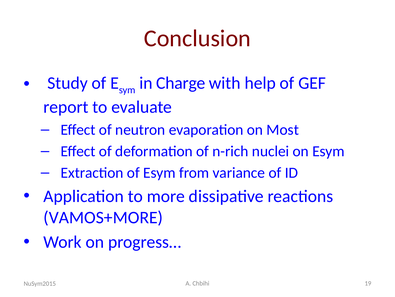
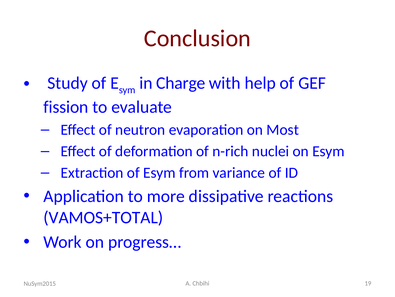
report: report -> fission
VAMOS+MORE: VAMOS+MORE -> VAMOS+TOTAL
